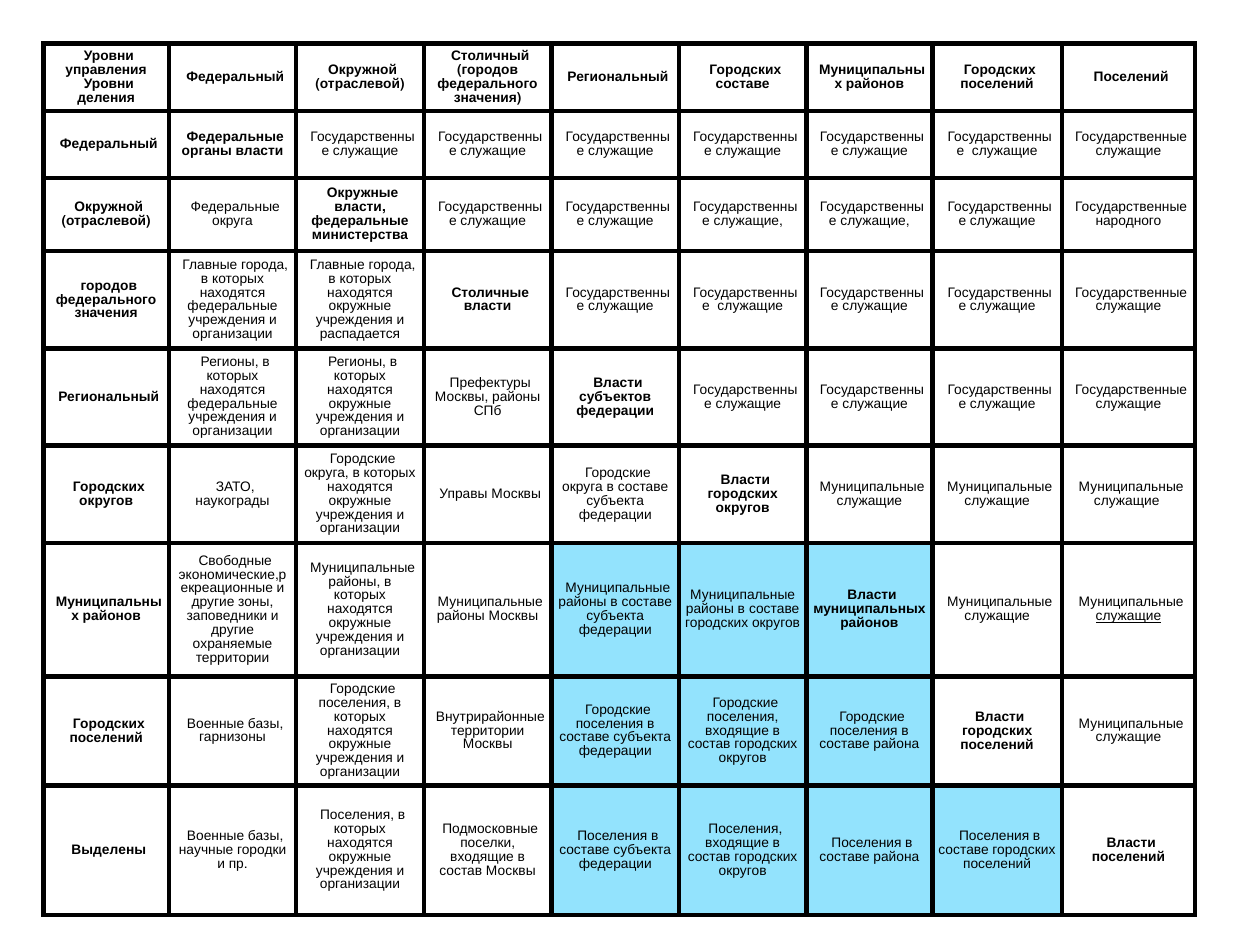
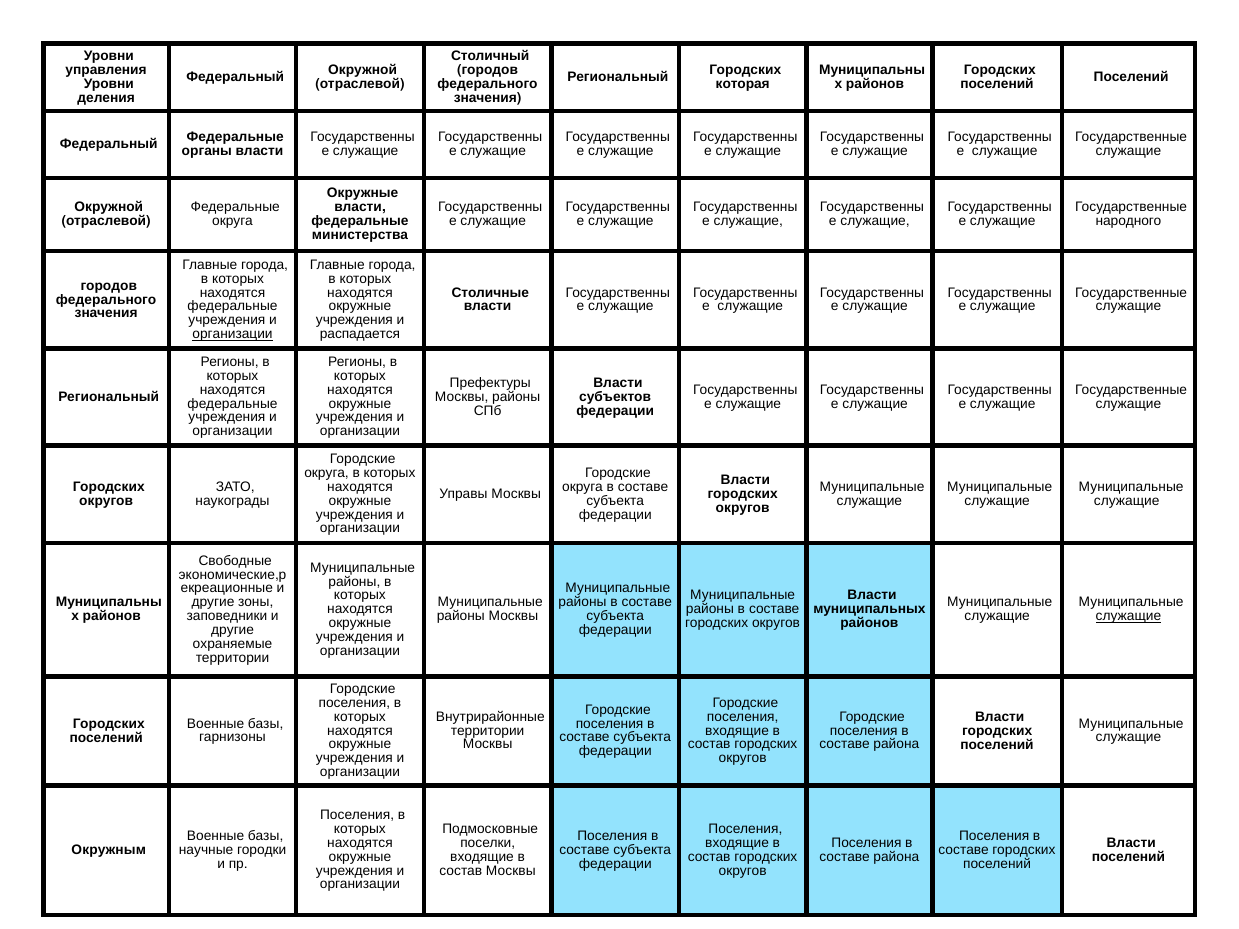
составе at (743, 84): составе -> которая
организации at (233, 334) underline: none -> present
Выделены: Выделены -> Окружным
